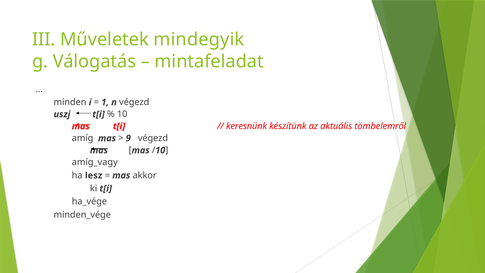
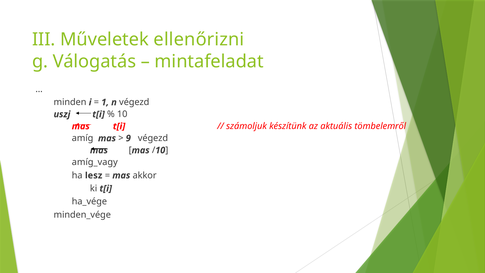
mindegyik: mindegyik -> ellenőrizni
keresnünk: keresnünk -> számoljuk
